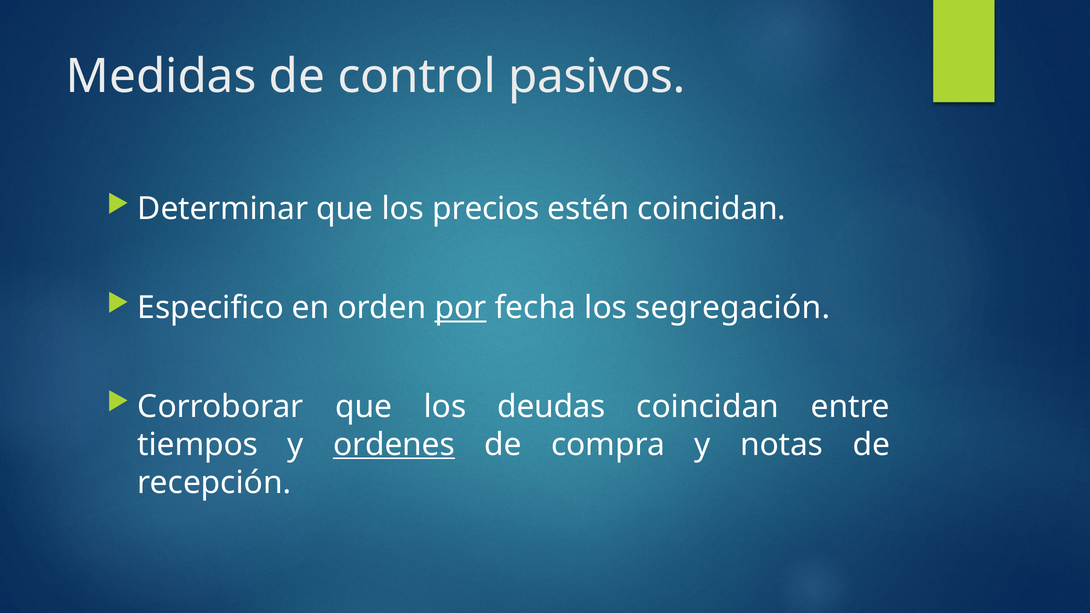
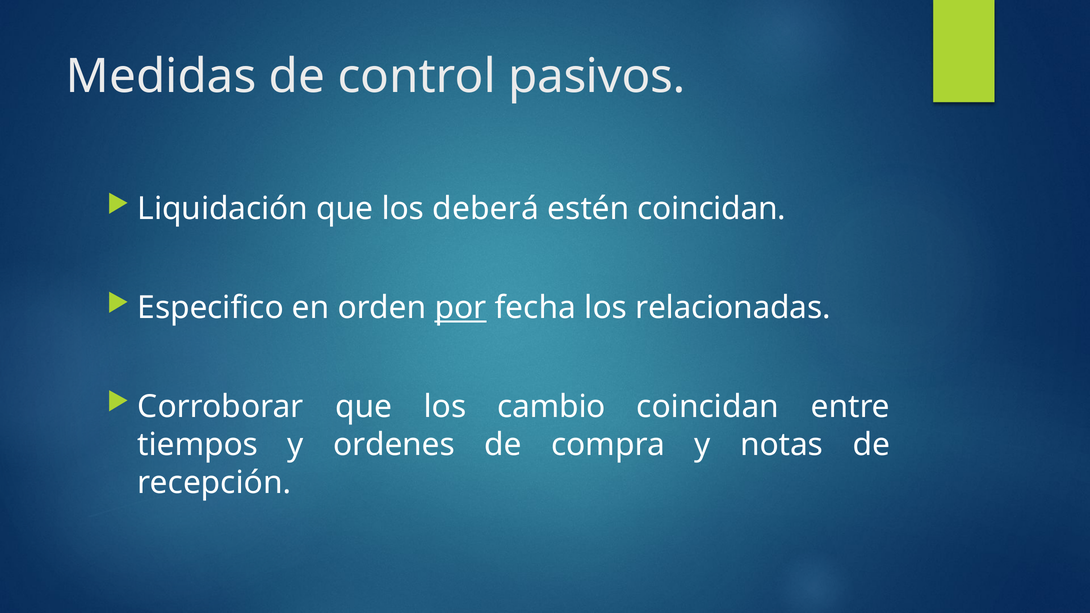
Determinar: Determinar -> Liquidación
precios: precios -> deberá
segregación: segregación -> relacionadas
deudas: deudas -> cambio
ordenes underline: present -> none
